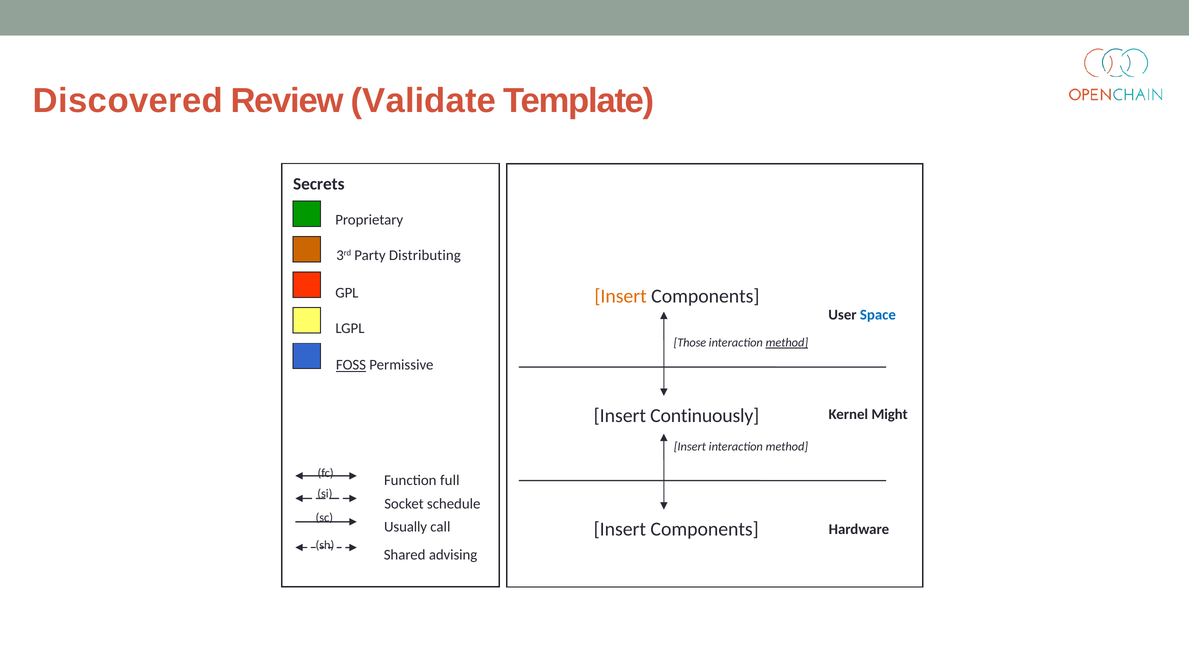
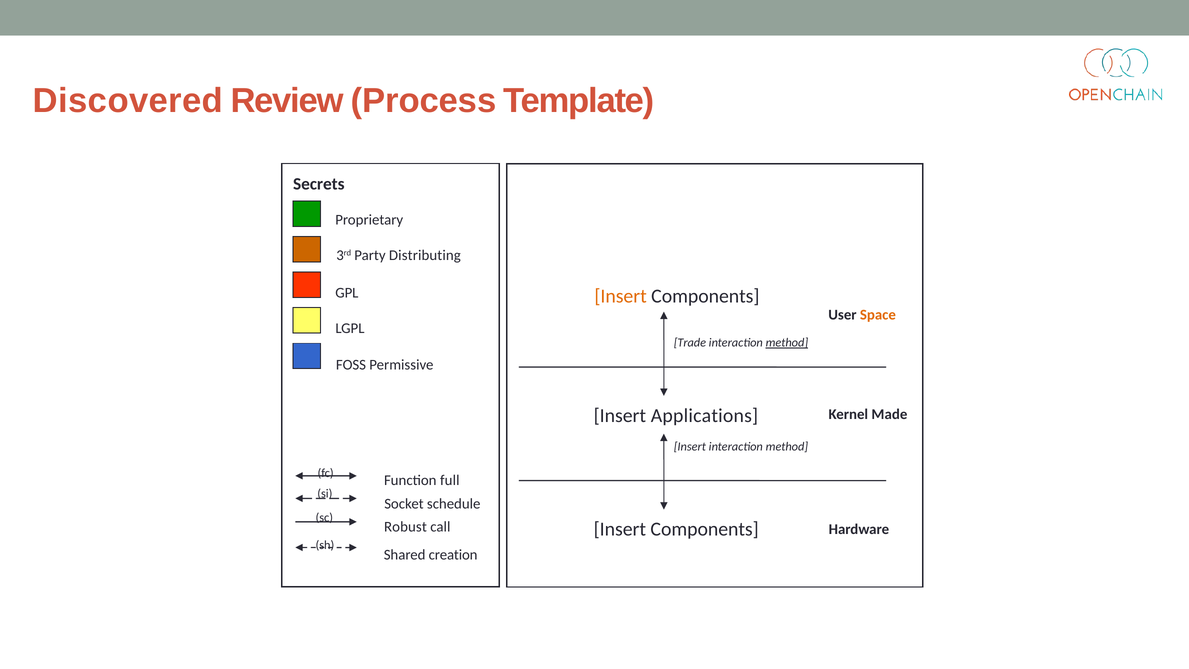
Validate: Validate -> Process
Space colour: blue -> orange
Those: Those -> Trade
FOSS underline: present -> none
Continuously: Continuously -> Applications
Might: Might -> Made
Usually: Usually -> Robust
advising: advising -> creation
